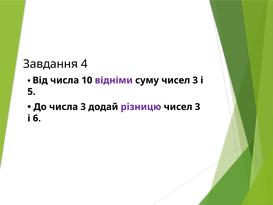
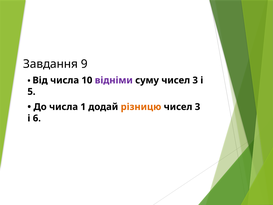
4: 4 -> 9
числа 3: 3 -> 1
різницю colour: purple -> orange
